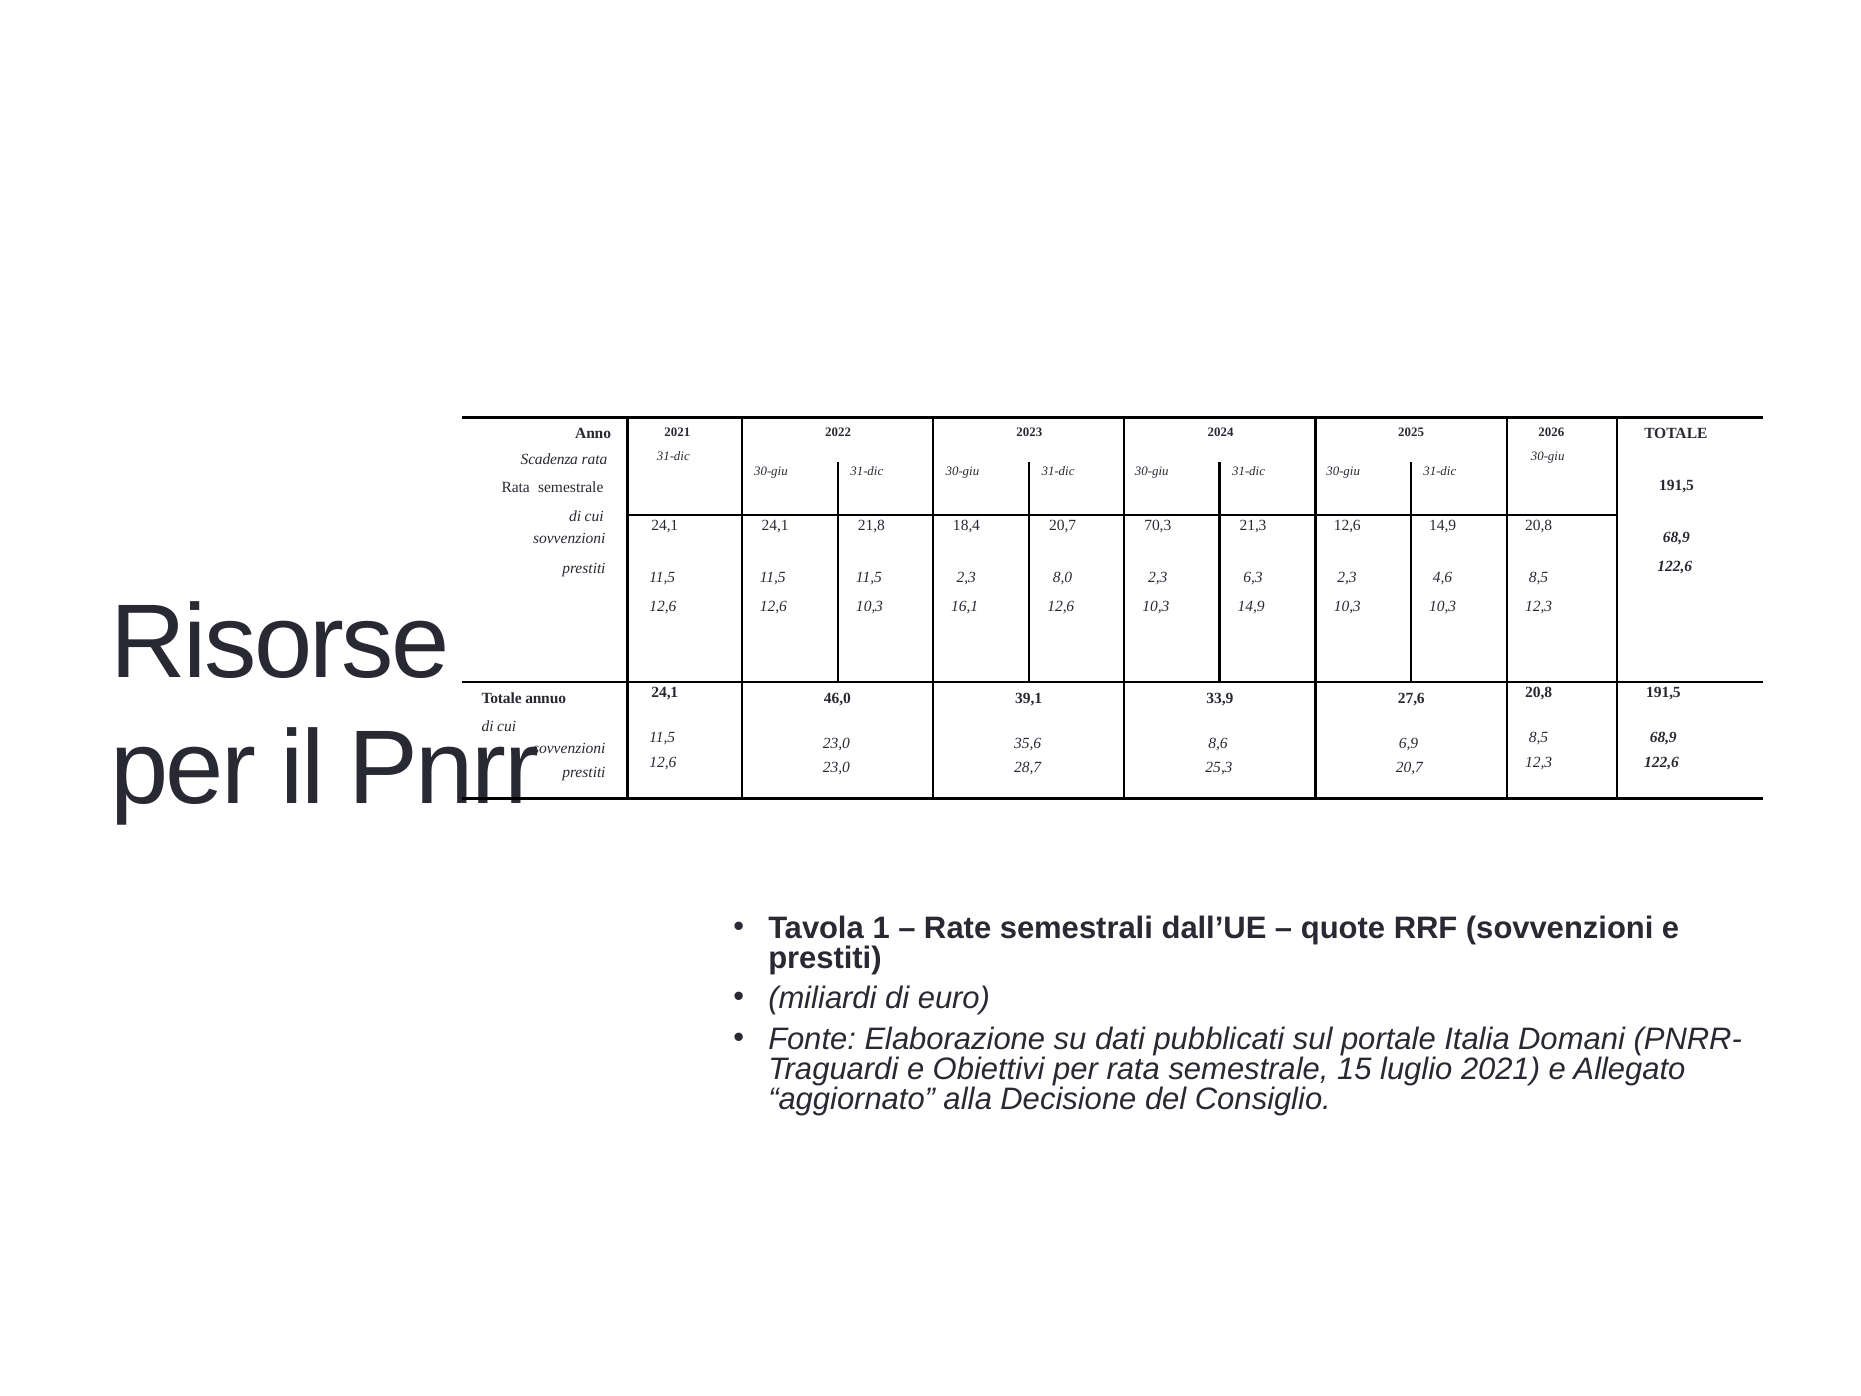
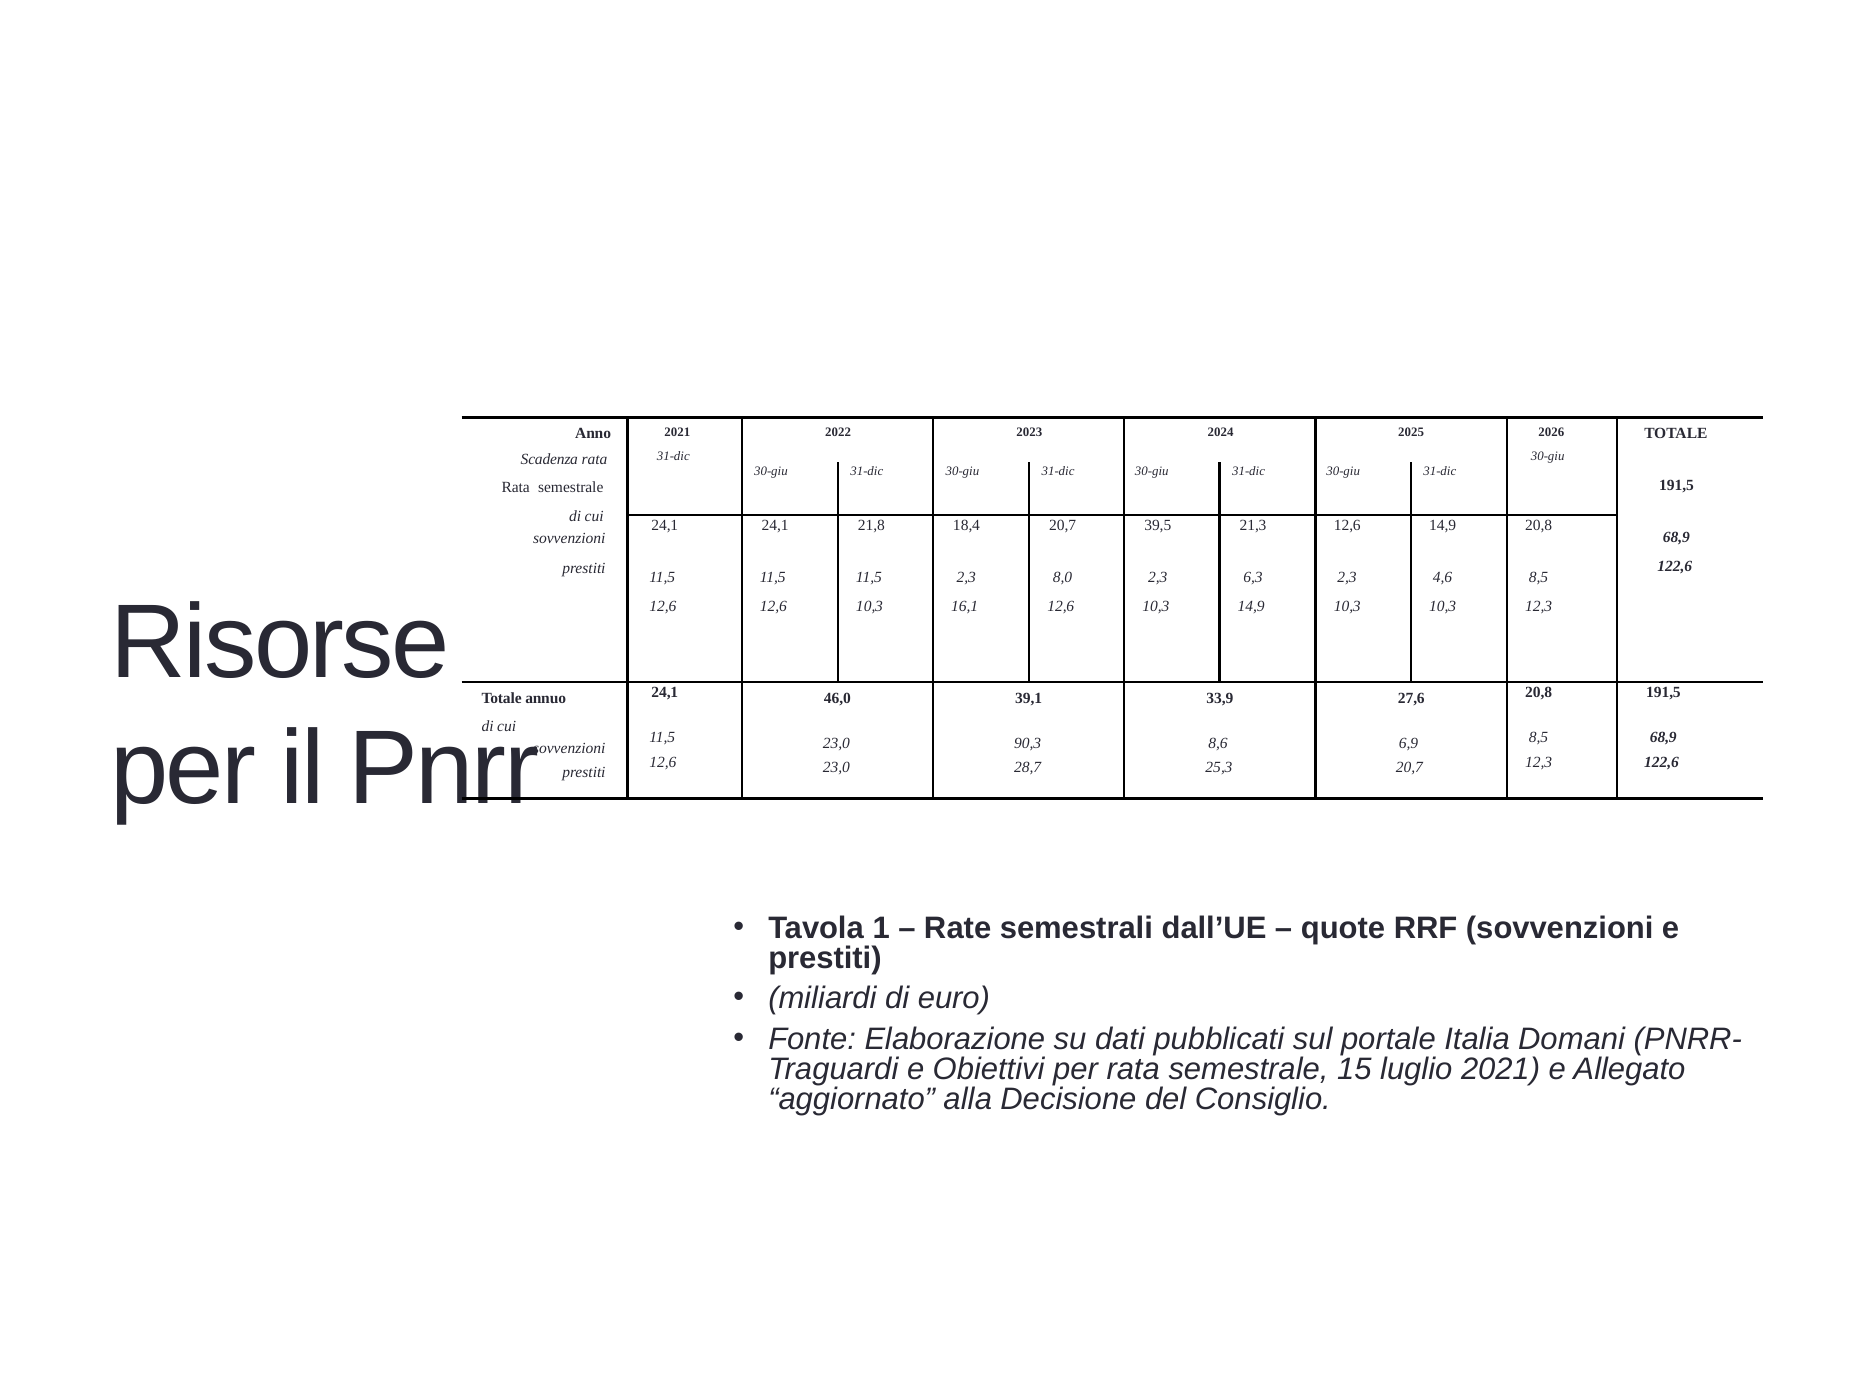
70,3: 70,3 -> 39,5
35,6: 35,6 -> 90,3
